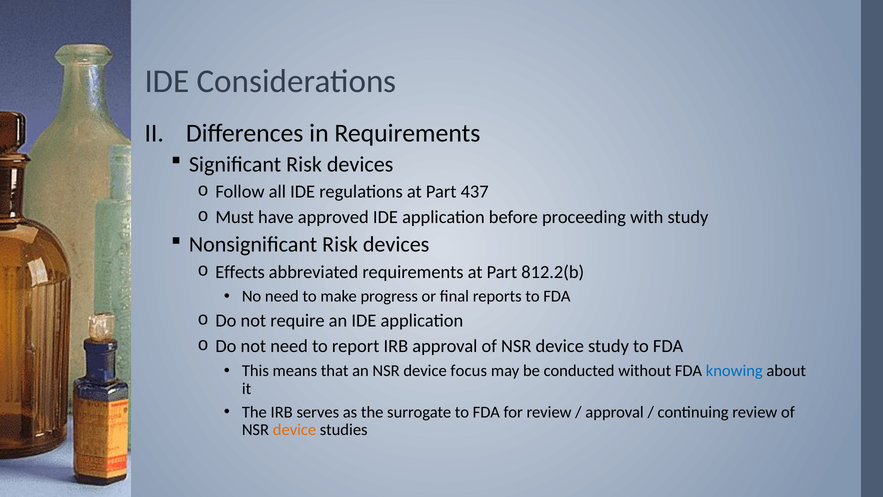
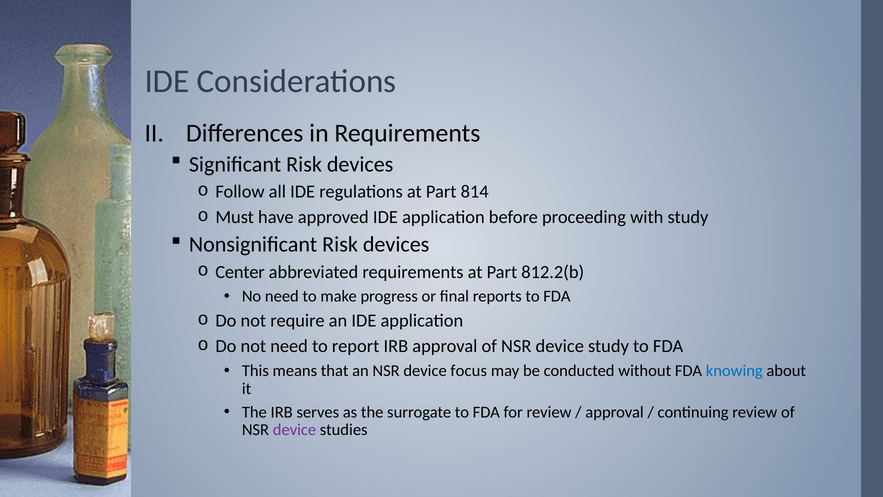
437: 437 -> 814
Effects: Effects -> Center
device at (295, 430) colour: orange -> purple
